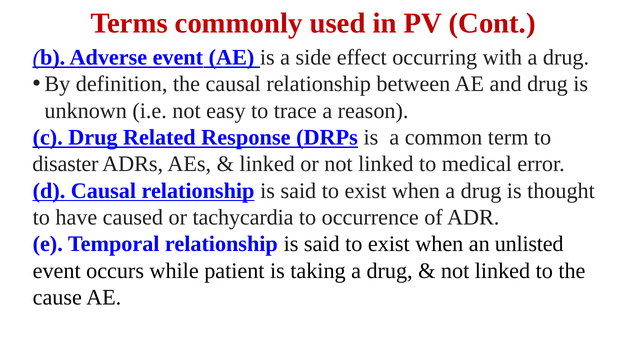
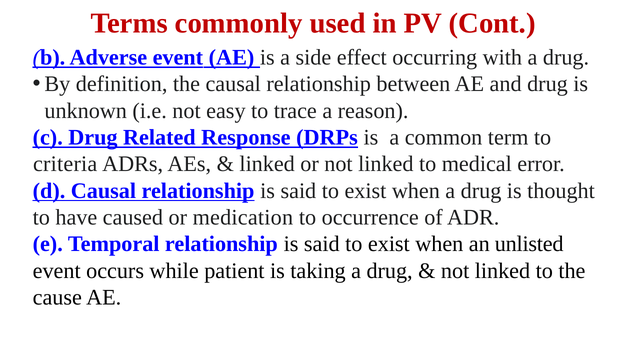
disaster: disaster -> criteria
tachycardia: tachycardia -> medication
